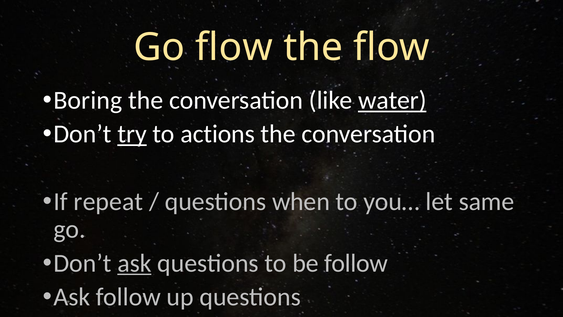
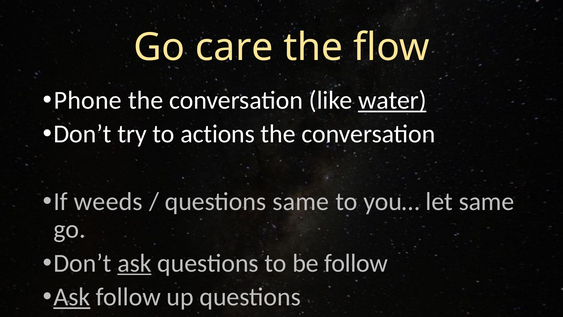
Go flow: flow -> care
Boring: Boring -> Phone
try underline: present -> none
repeat: repeat -> weeds
questions when: when -> same
Ask at (72, 297) underline: none -> present
